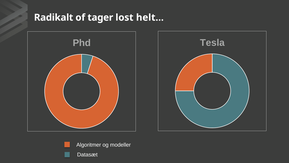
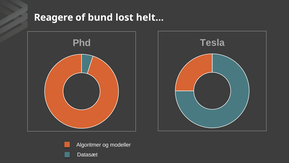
Radikalt: Radikalt -> Reagere
tager: tager -> bund
